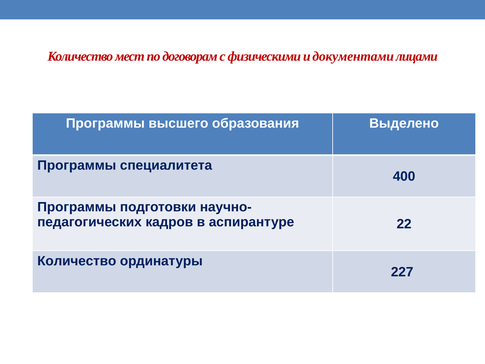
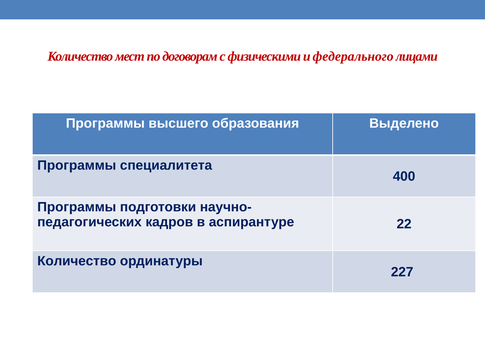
документами: документами -> федерального
